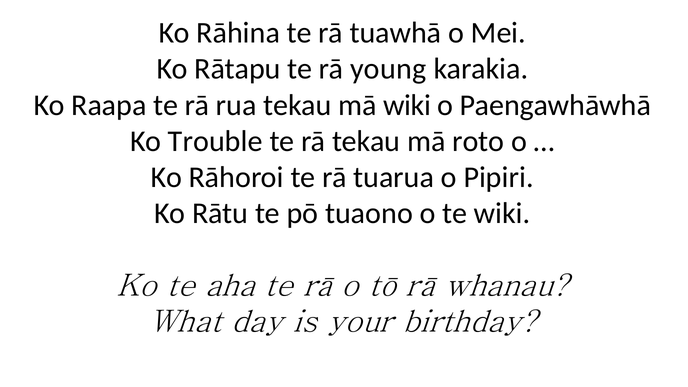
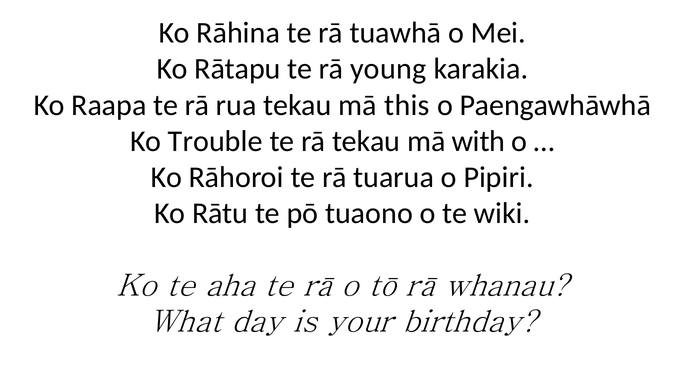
mā wiki: wiki -> this
roto: roto -> with
